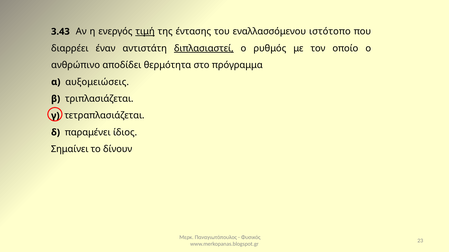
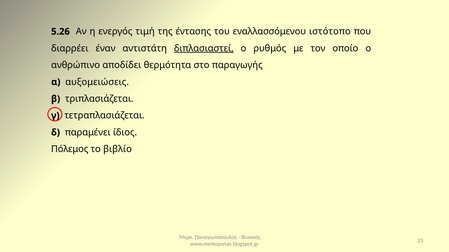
3.43: 3.43 -> 5.26
τιμή underline: present -> none
πρόγραμμα: πρόγραμμα -> παραγωγής
Σημαίνει: Σημαίνει -> Πόλεμος
δίνουν: δίνουν -> βιβλίο
